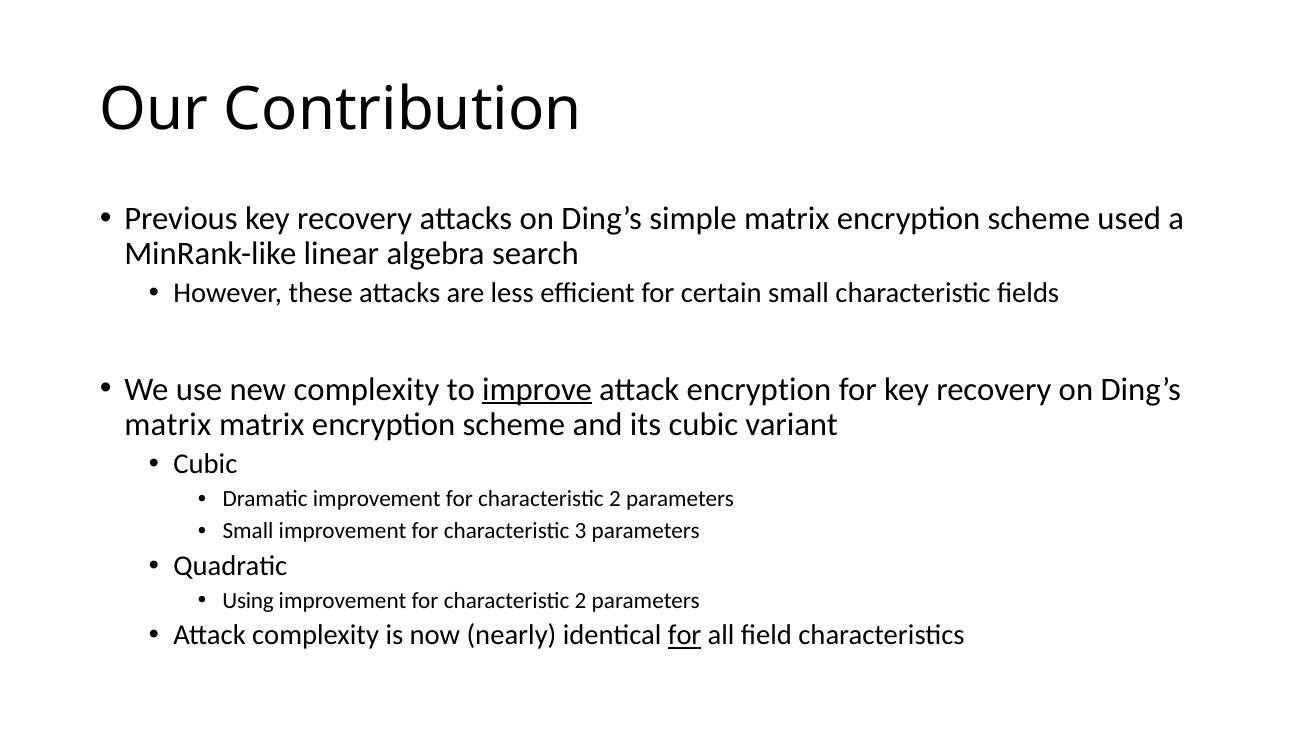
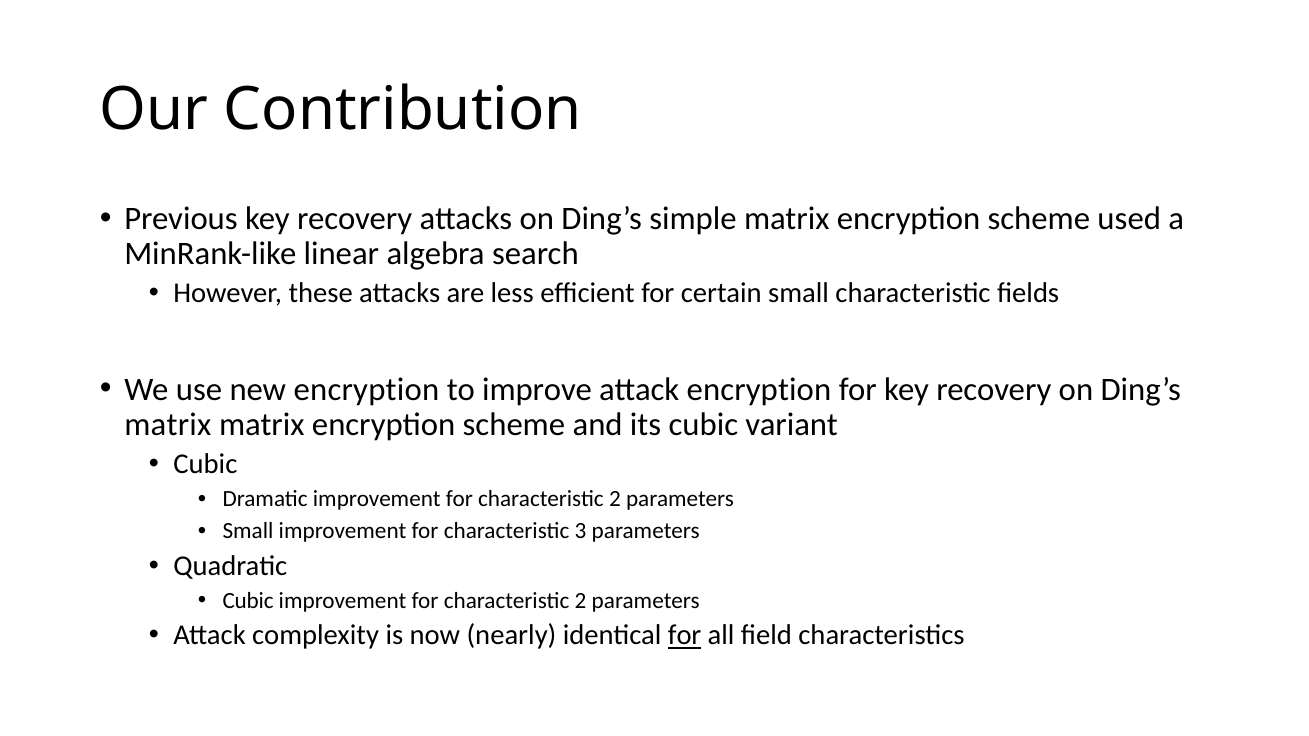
new complexity: complexity -> encryption
improve underline: present -> none
Using at (248, 601): Using -> Cubic
